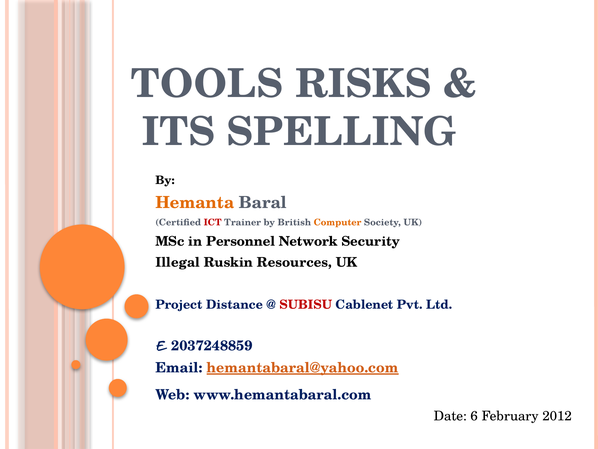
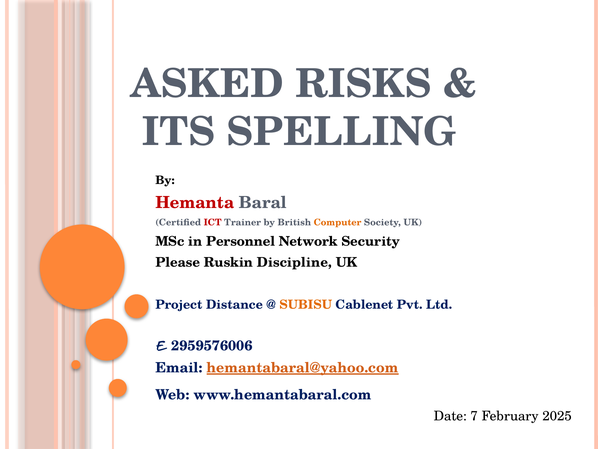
TOOLS: TOOLS -> ASKED
Hemanta colour: orange -> red
Illegal: Illegal -> Please
Resources: Resources -> Discipline
SUBISU colour: red -> orange
2037248859: 2037248859 -> 2959576006
6: 6 -> 7
2012: 2012 -> 2025
